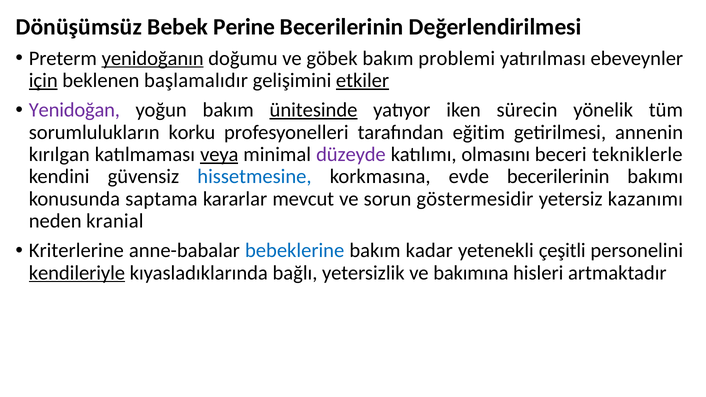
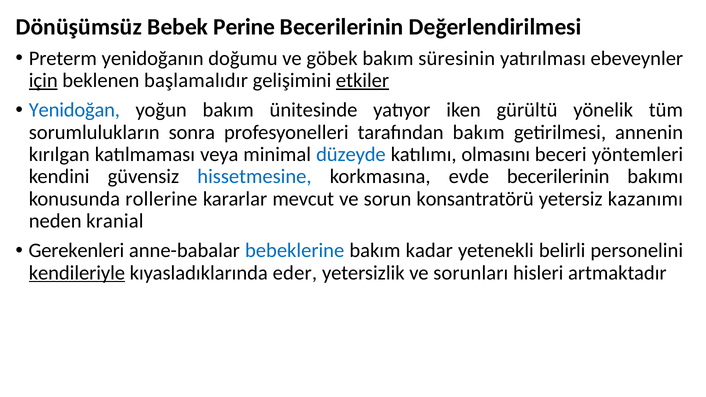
yenidoğanın underline: present -> none
problemi: problemi -> süresinin
Yenidoğan colour: purple -> blue
ünitesinde underline: present -> none
sürecin: sürecin -> gürültü
korku: korku -> sonra
tarafından eğitim: eğitim -> bakım
veya underline: present -> none
düzeyde colour: purple -> blue
tekniklerle: tekniklerle -> yöntemleri
saptama: saptama -> rollerine
göstermesidir: göstermesidir -> konsantratörü
Kriterlerine: Kriterlerine -> Gerekenleri
çeşitli: çeşitli -> belirli
bağlı: bağlı -> eder
bakımına: bakımına -> sorunları
